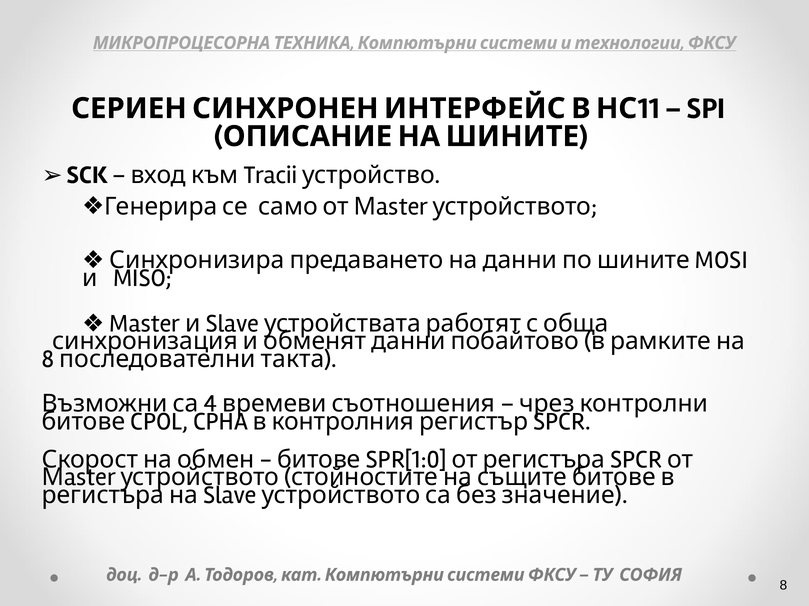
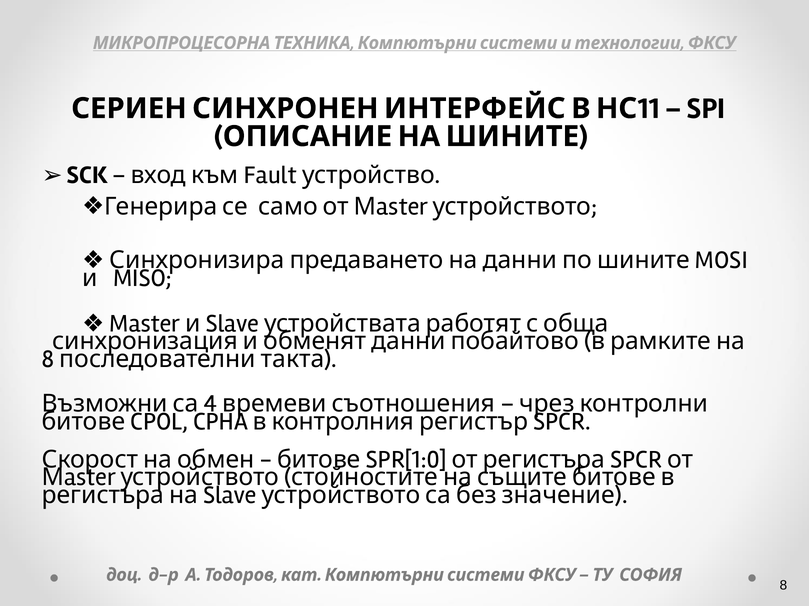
Tracii: Tracii -> Fault
